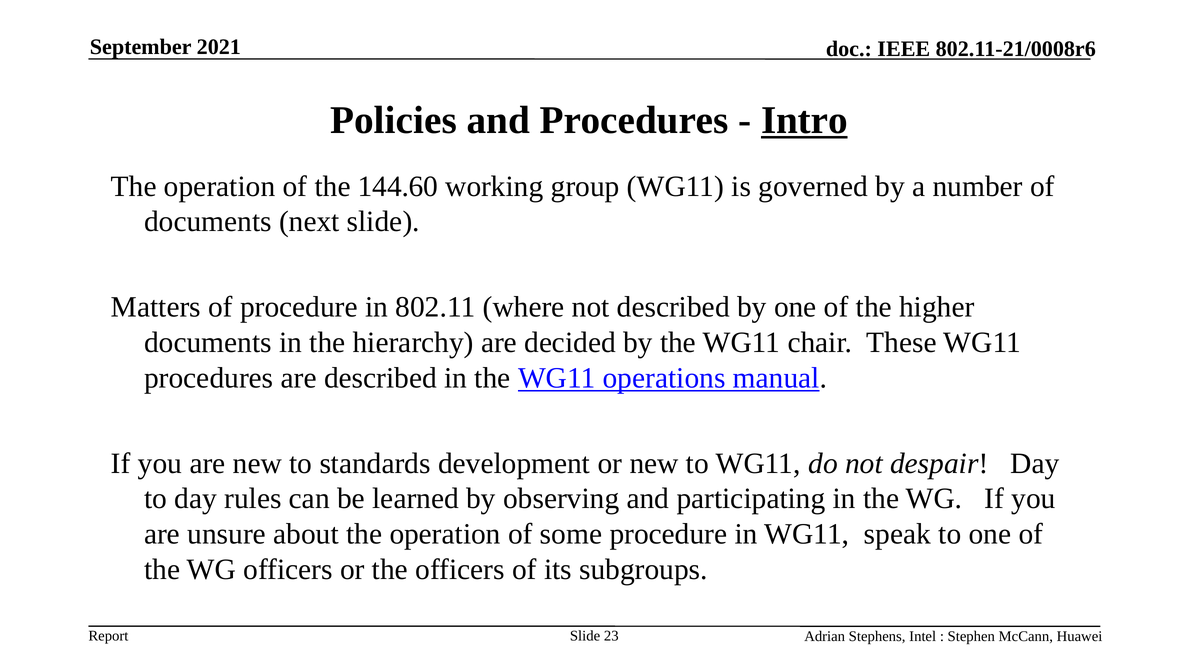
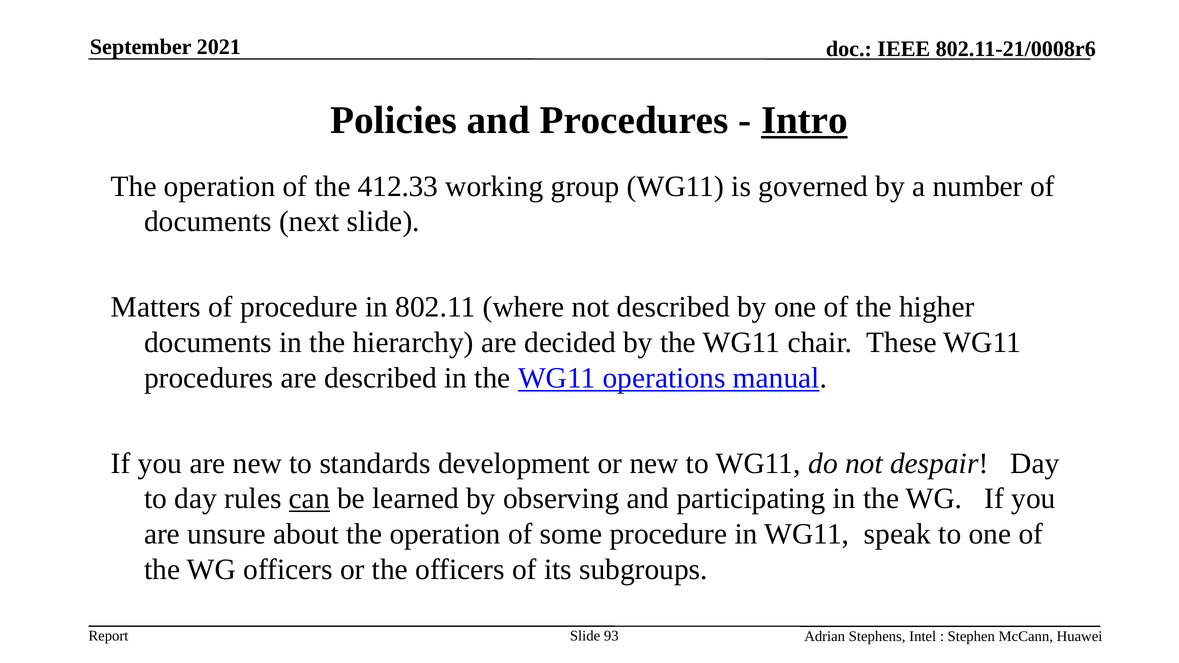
144.60: 144.60 -> 412.33
can underline: none -> present
23: 23 -> 93
